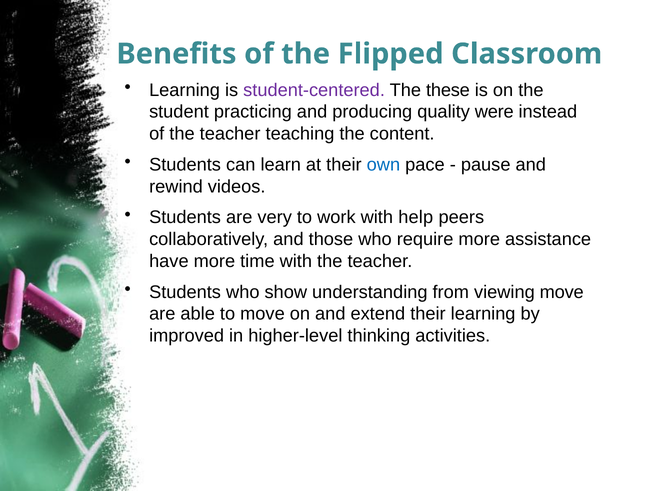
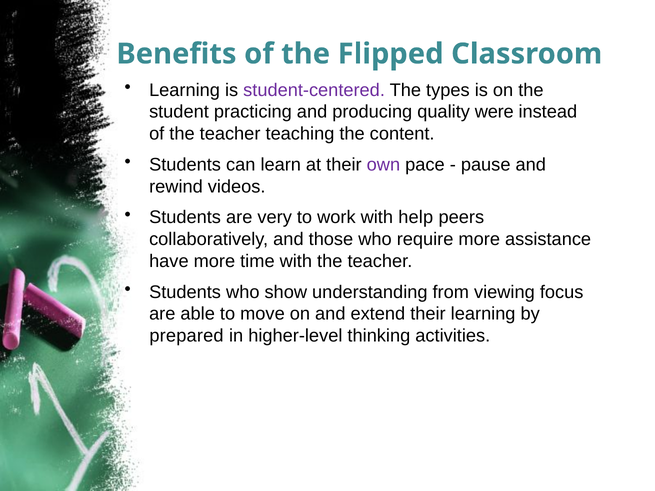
these: these -> types
own colour: blue -> purple
viewing move: move -> focus
improved: improved -> prepared
